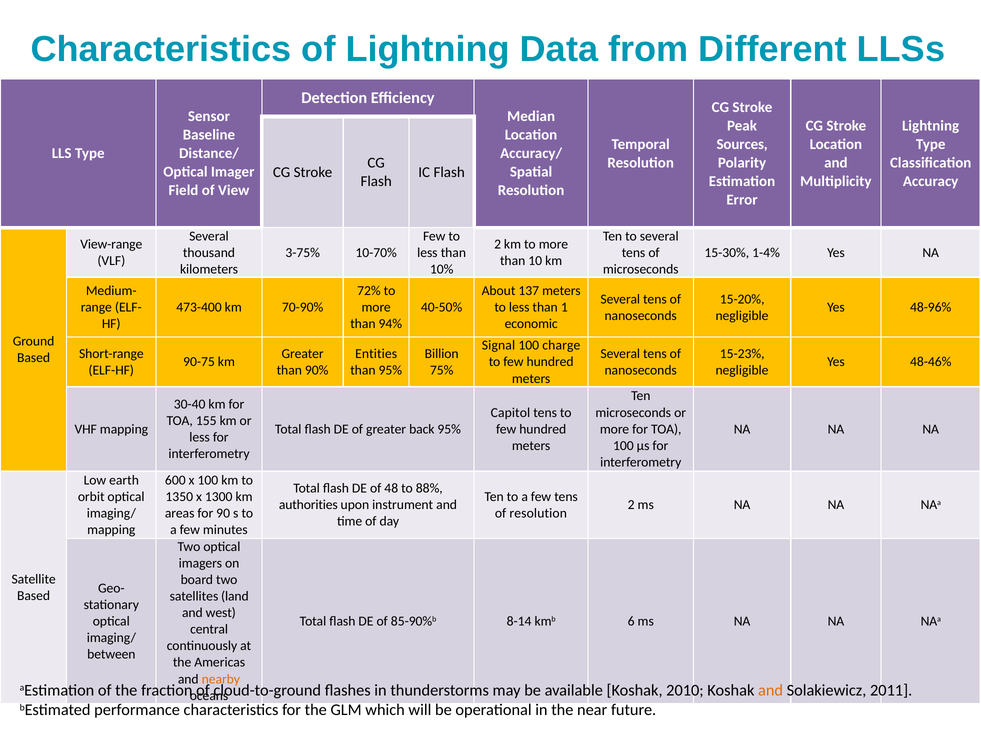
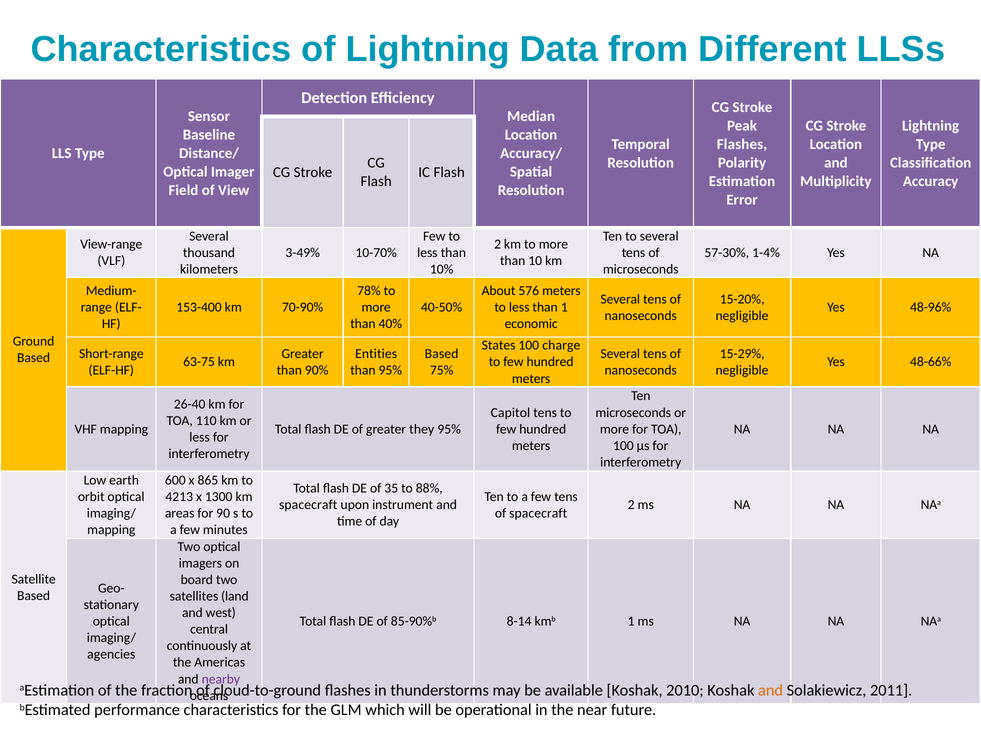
Sources at (742, 144): Sources -> Flashes
3-75%: 3-75% -> 3-49%
15-30%: 15-30% -> 57-30%
72%: 72% -> 78%
137: 137 -> 576
473-400: 473-400 -> 153-400
94%: 94% -> 40%
Signal: Signal -> States
Billion at (442, 354): Billion -> Based
15-23%: 15-23% -> 15-29%
90-75: 90-75 -> 63-75
48-46%: 48-46% -> 48-66%
30-40: 30-40 -> 26-40
155: 155 -> 110
back: back -> they
x 100: 100 -> 865
48: 48 -> 35
1350: 1350 -> 4213
authorities at (308, 505): authorities -> spacecraft
of resolution: resolution -> spacecraft
kmb 6: 6 -> 1
between: between -> agencies
nearby colour: orange -> purple
